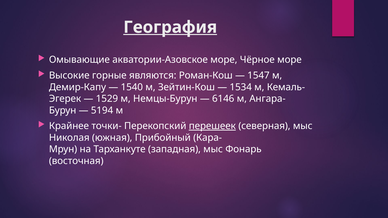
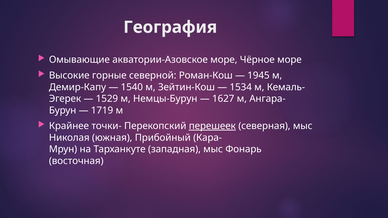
География underline: present -> none
являются: являются -> северной
1547: 1547 -> 1945
6146: 6146 -> 1627
5194: 5194 -> 1719
